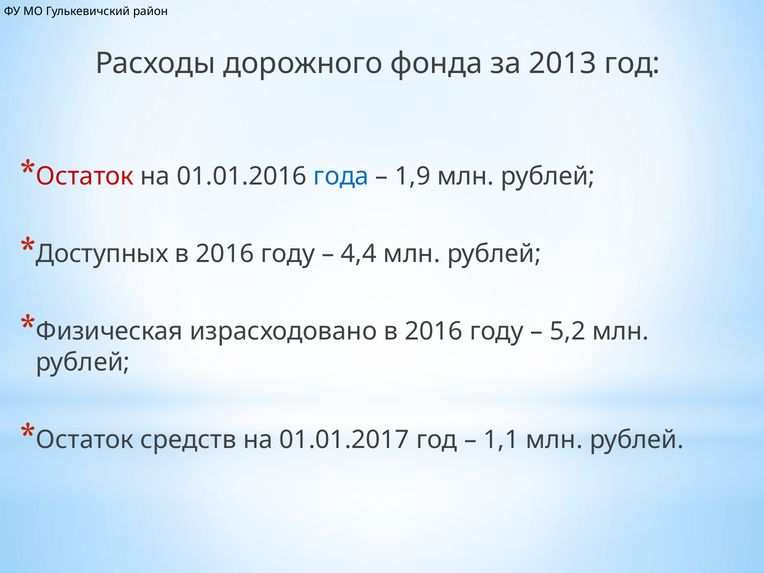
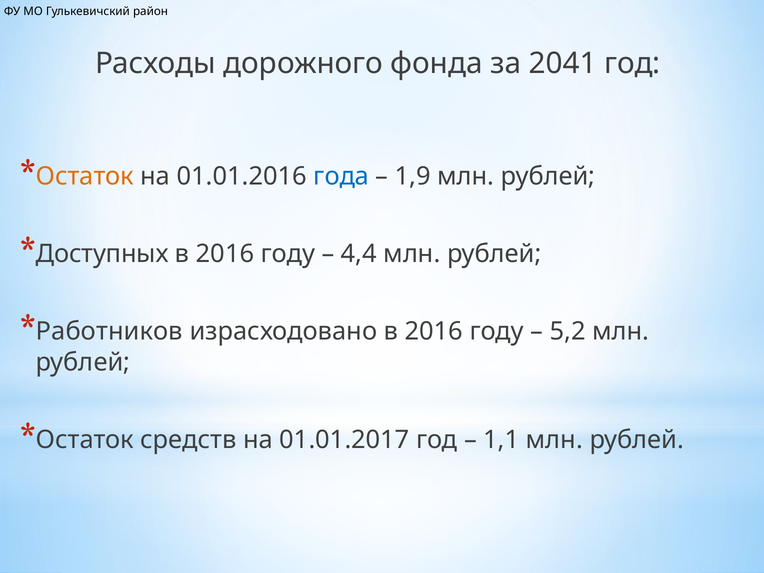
2013: 2013 -> 2041
Остаток at (85, 176) colour: red -> orange
Физическая: Физическая -> Работников
